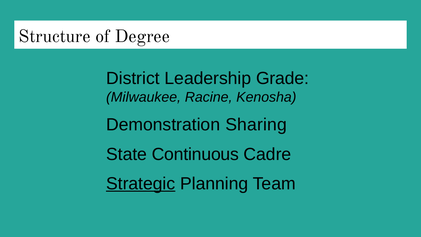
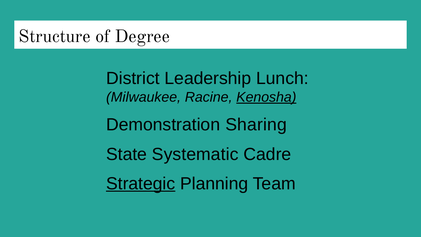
Grade: Grade -> Lunch
Kenosha underline: none -> present
Continuous: Continuous -> Systematic
